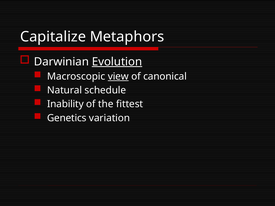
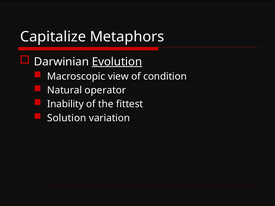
view underline: present -> none
canonical: canonical -> condition
schedule: schedule -> operator
Genetics: Genetics -> Solution
